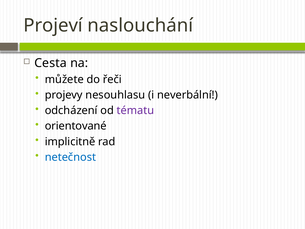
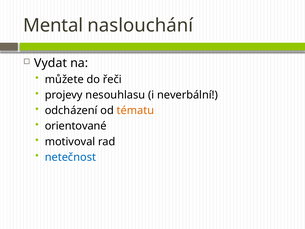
Projeví: Projeví -> Mental
Cesta: Cesta -> Vydat
tématu colour: purple -> orange
implicitně: implicitně -> motivoval
